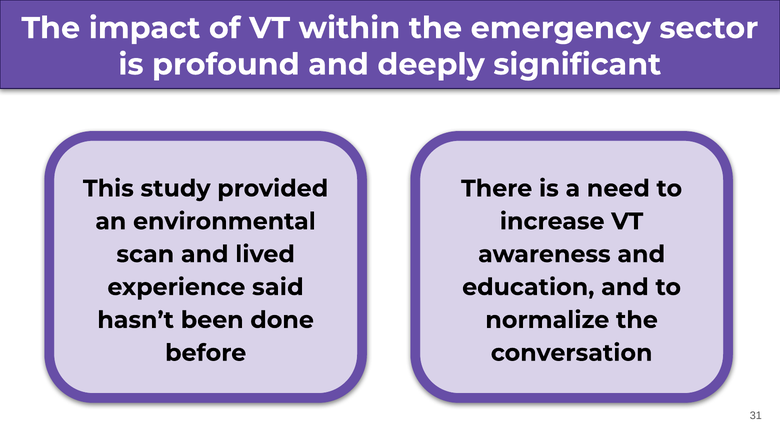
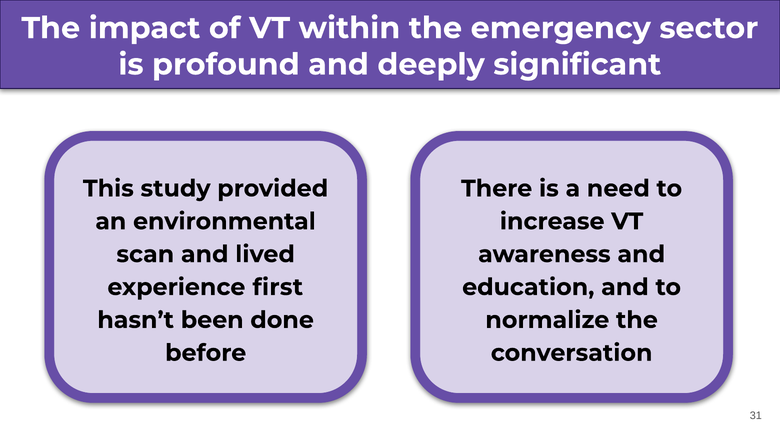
said: said -> first
